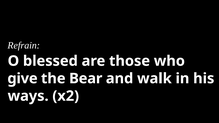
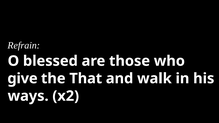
Bear: Bear -> That
